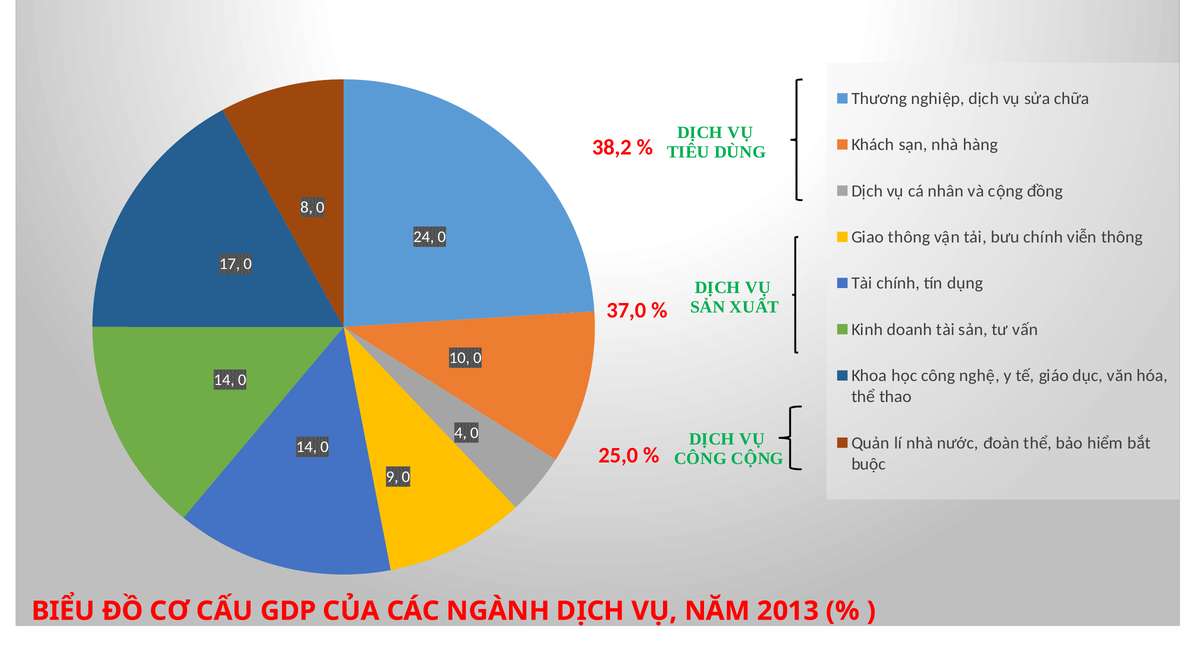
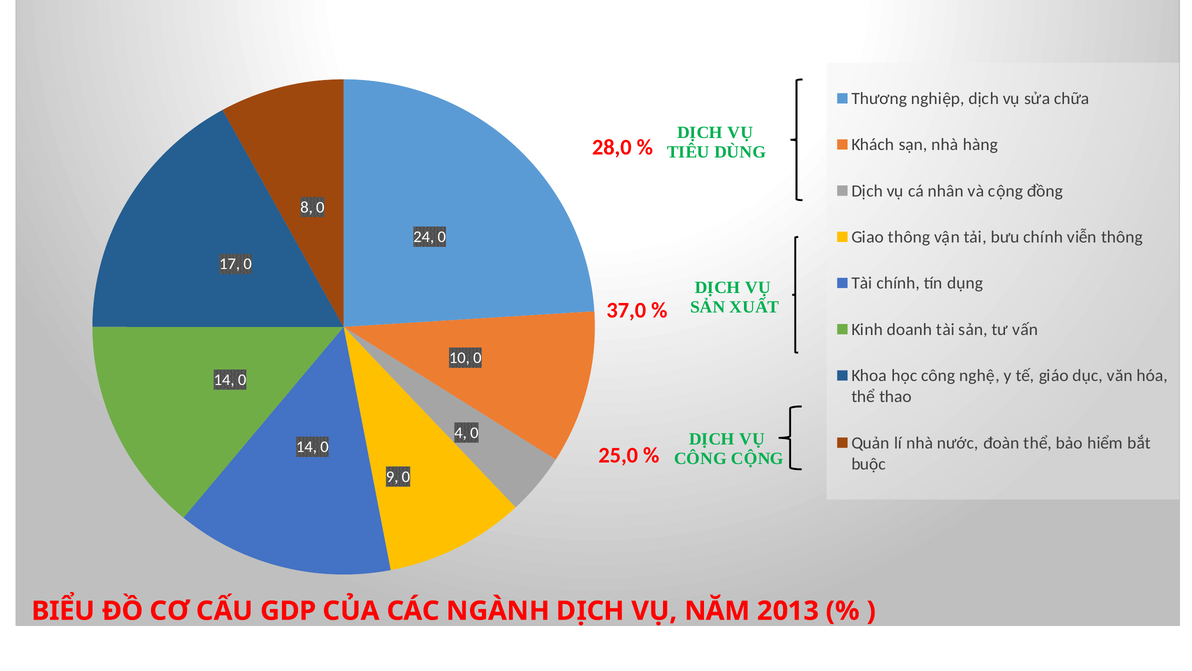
38,2: 38,2 -> 28,0
